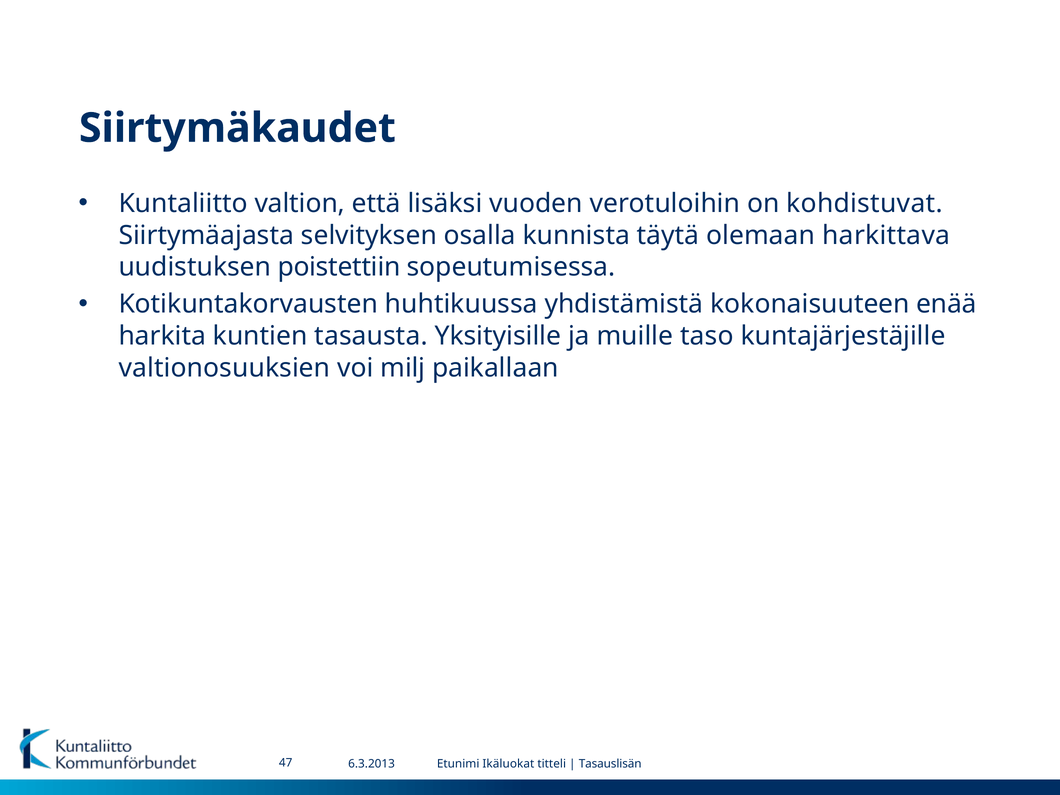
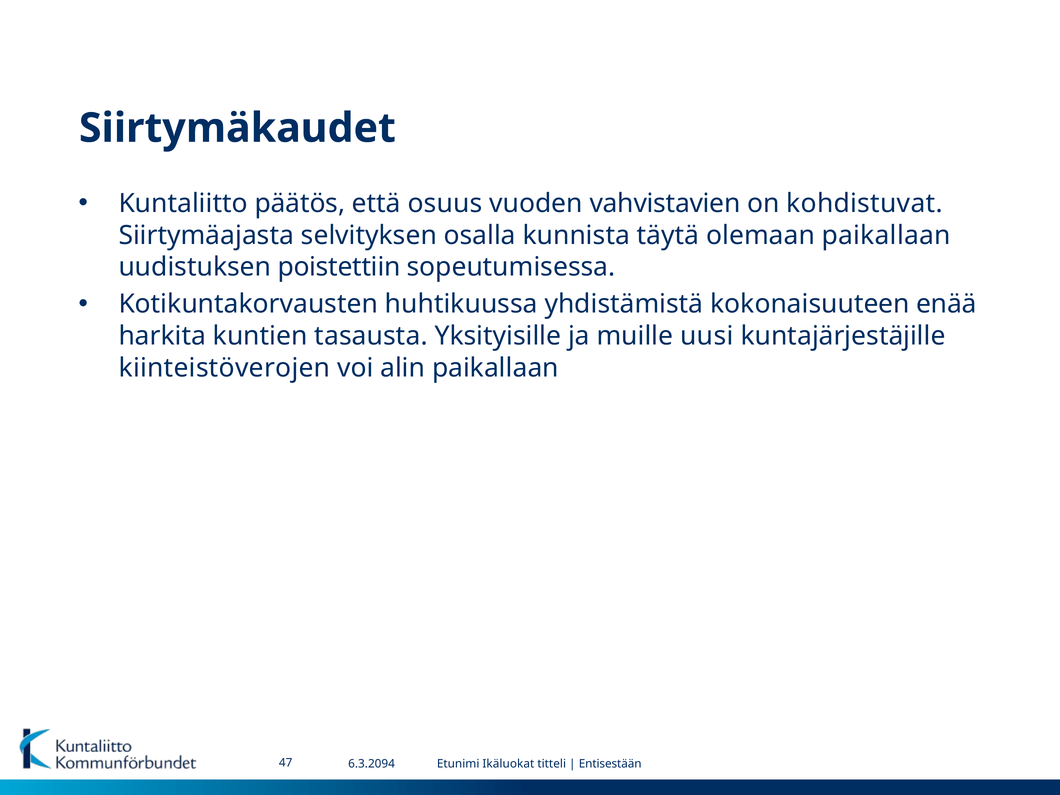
valtion: valtion -> päätös
lisäksi: lisäksi -> osuus
verotuloihin: verotuloihin -> vahvistavien
olemaan harkittava: harkittava -> paikallaan
taso: taso -> uusi
valtionosuuksien: valtionosuuksien -> kiinteistöverojen
milj: milj -> alin
6.3.2013: 6.3.2013 -> 6.3.2094
Tasauslisän: Tasauslisän -> Entisestään
